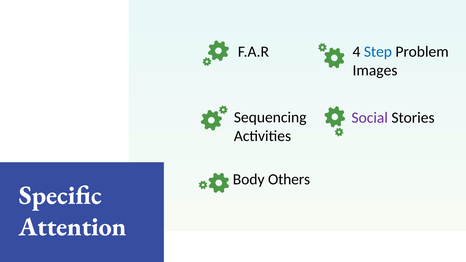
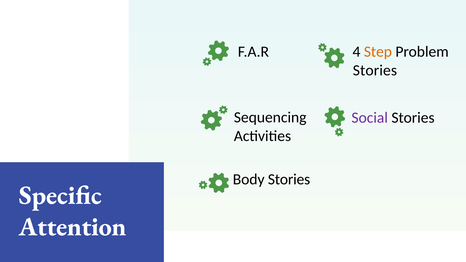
Step colour: blue -> orange
Images at (375, 70): Images -> Stories
Body Others: Others -> Stories
